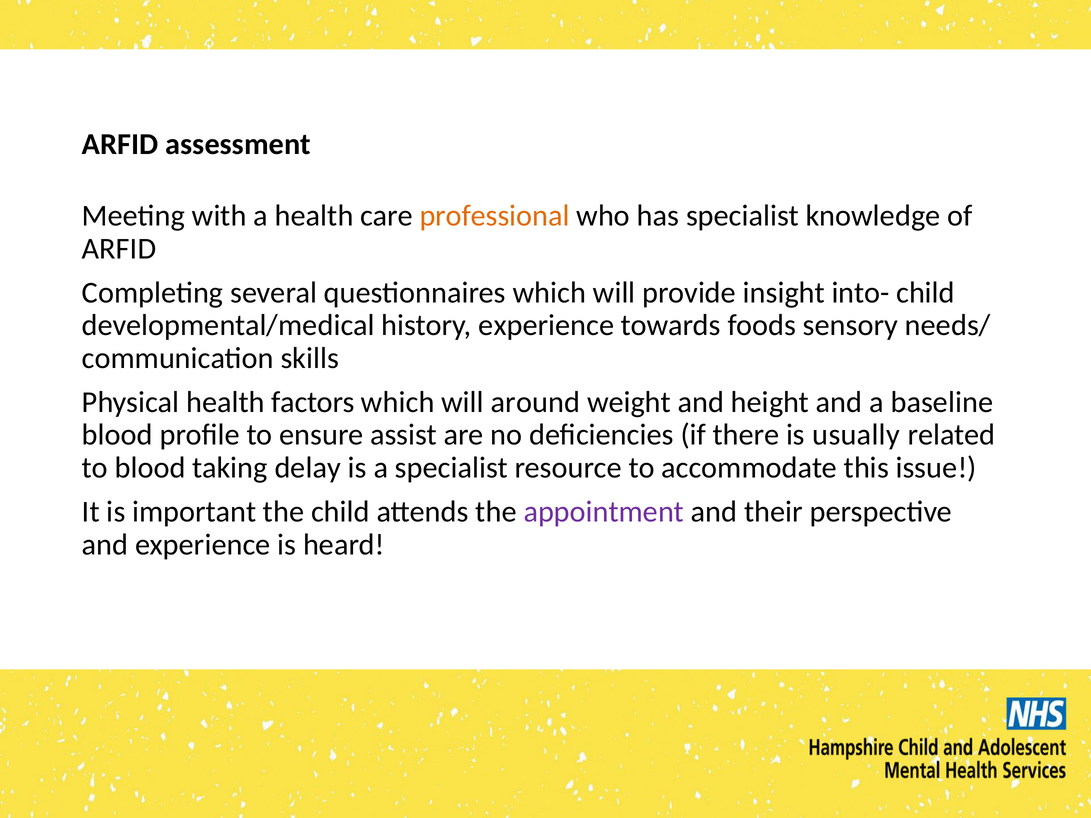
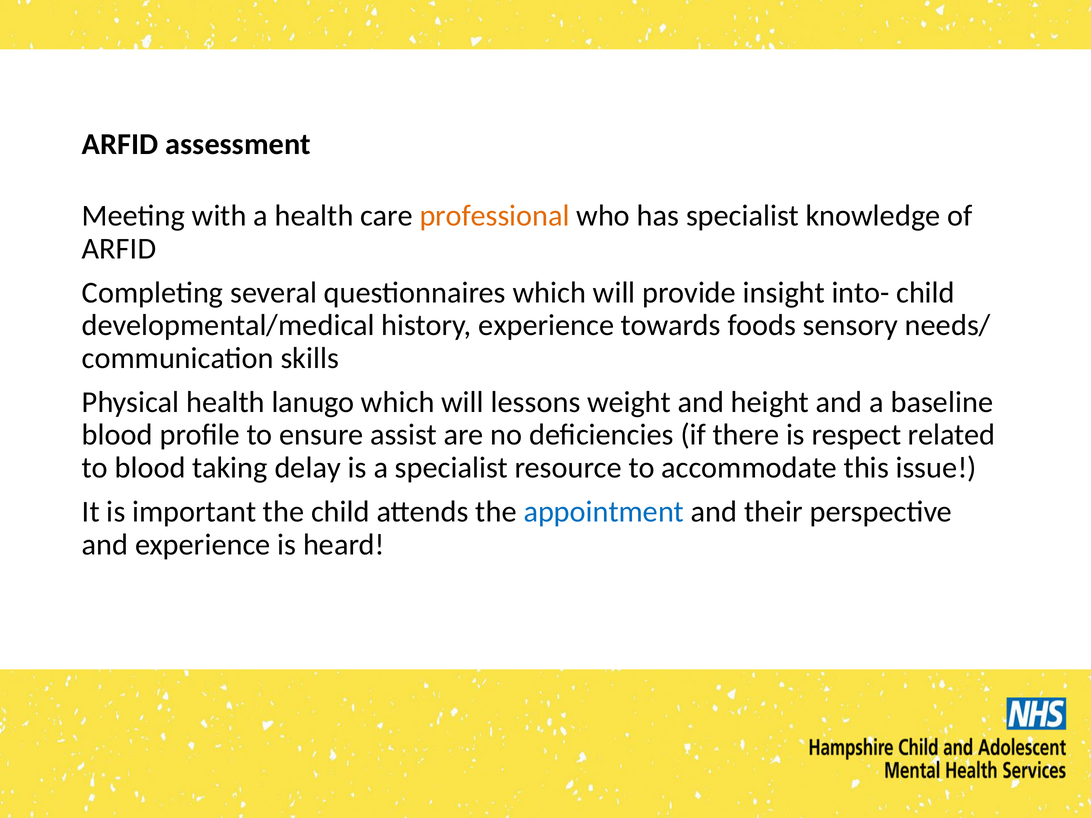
factors: factors -> lanugo
around: around -> lessons
usually: usually -> respect
appointment colour: purple -> blue
